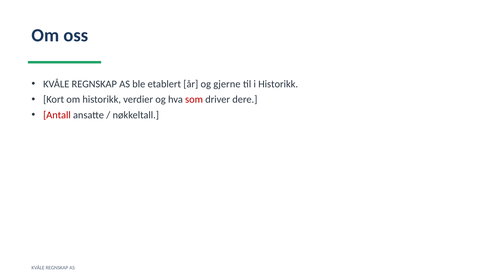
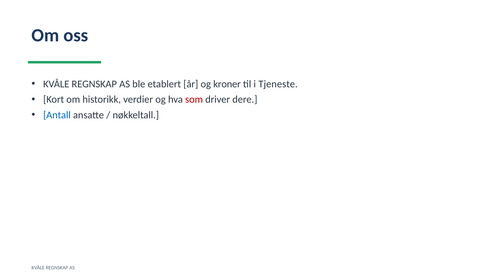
gjerne: gjerne -> kroner
i Historikk: Historikk -> Tjeneste
Antall colour: red -> blue
